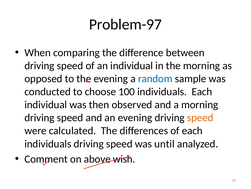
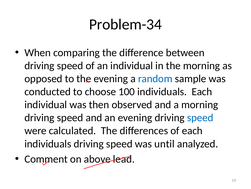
Problem-97: Problem-97 -> Problem-34
speed at (200, 117) colour: orange -> blue
wish: wish -> lead
